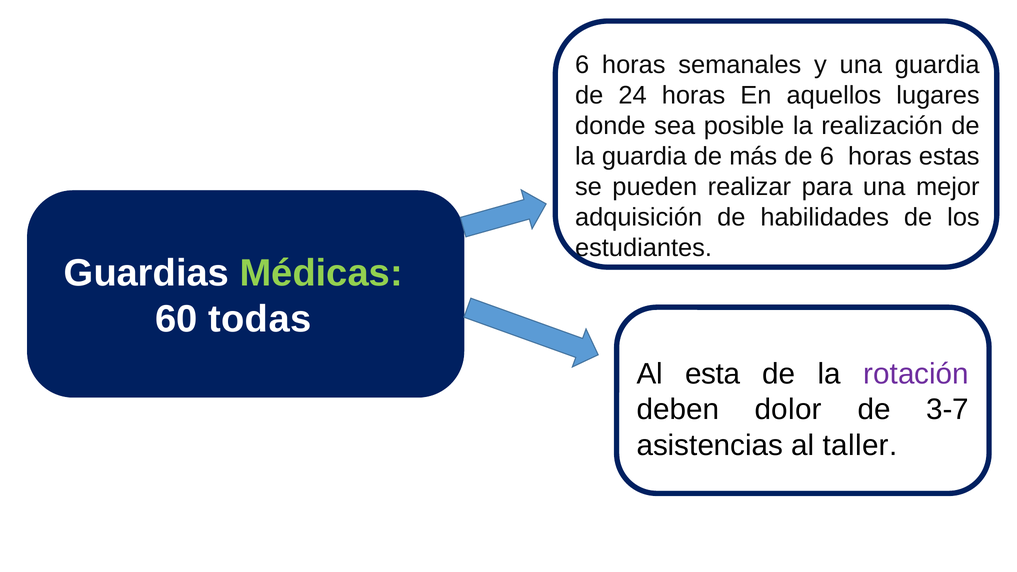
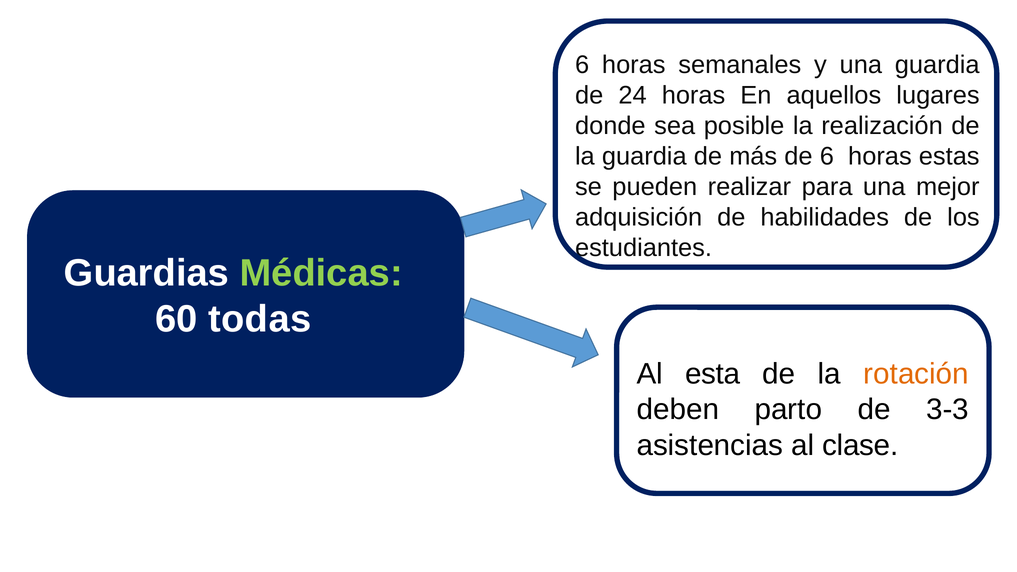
rotación colour: purple -> orange
dolor: dolor -> parto
3-7: 3-7 -> 3-3
taller: taller -> clase
